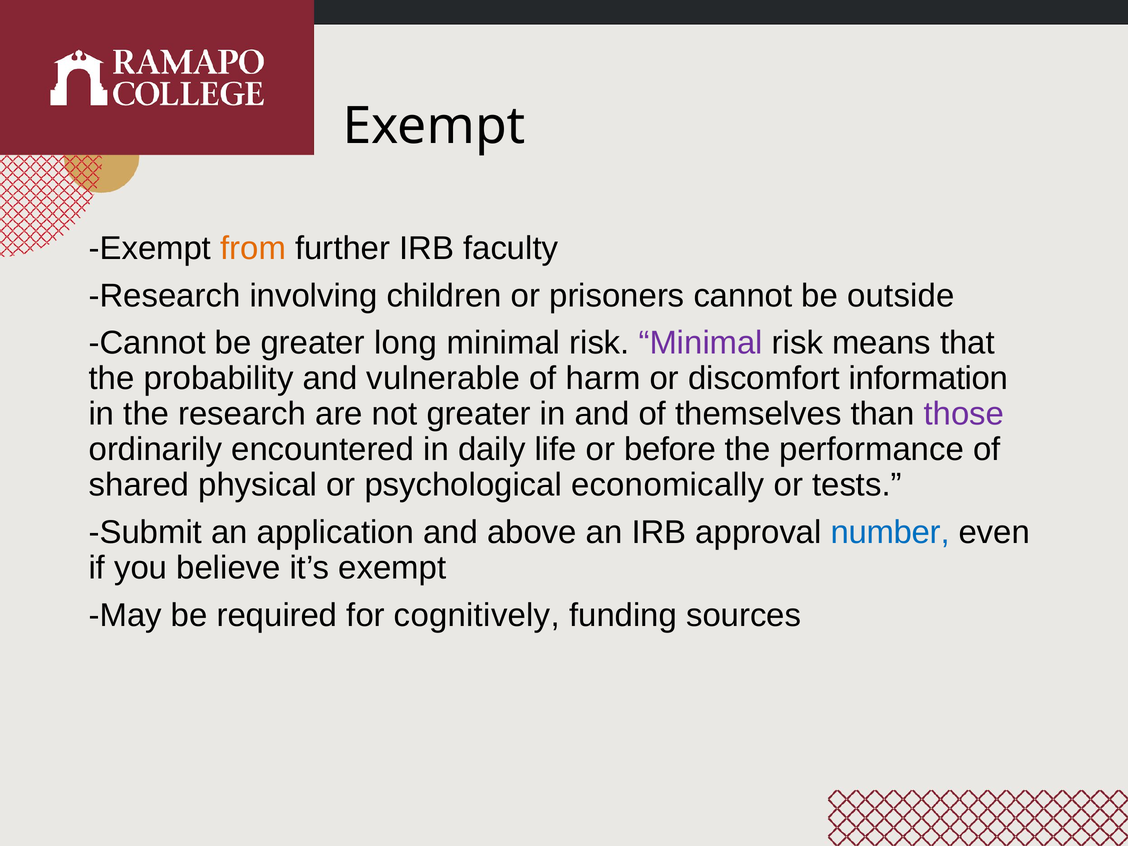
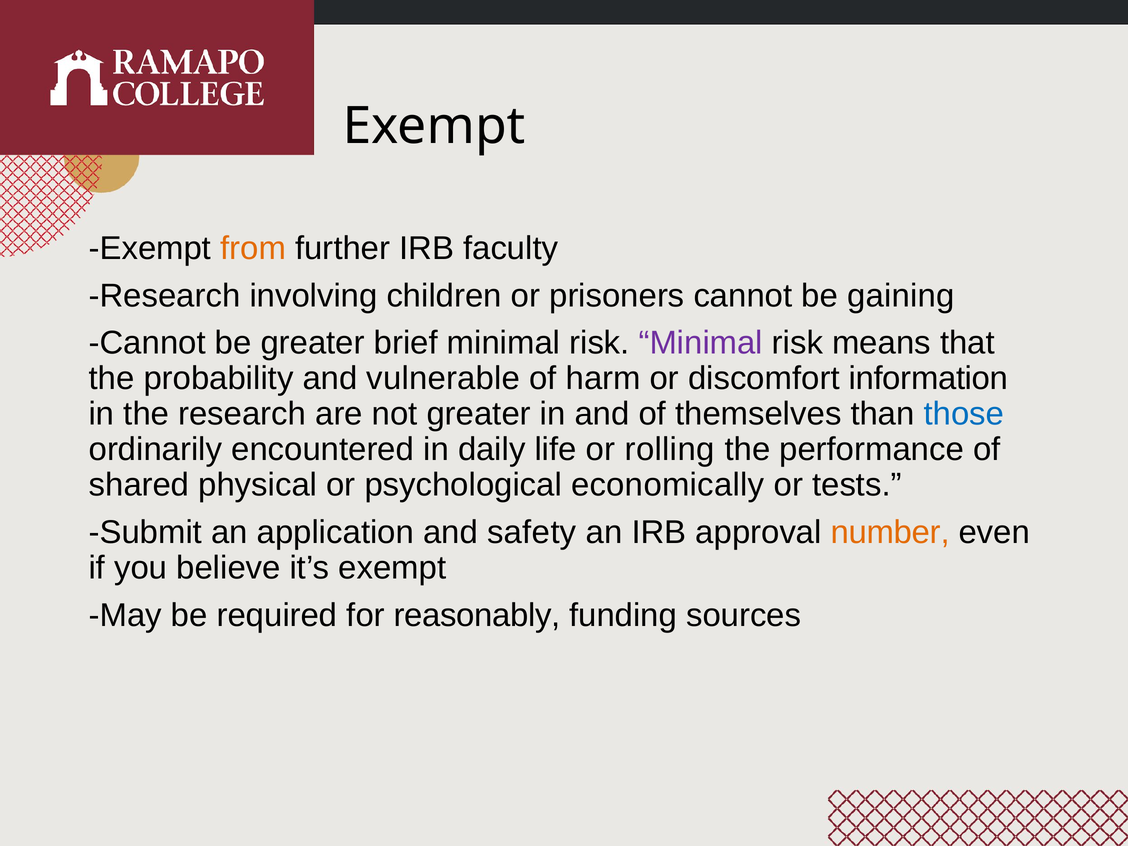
outside: outside -> gaining
long: long -> brief
those colour: purple -> blue
before: before -> rolling
above: above -> safety
number colour: blue -> orange
cognitively: cognitively -> reasonably
